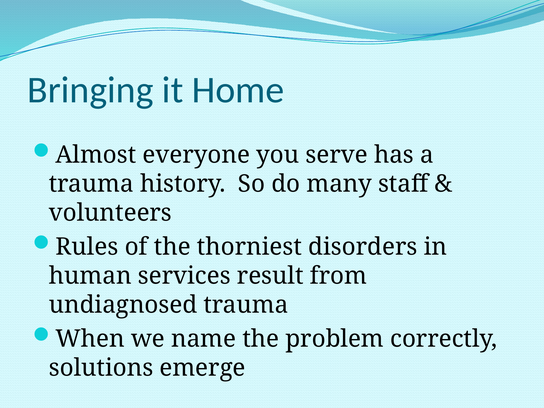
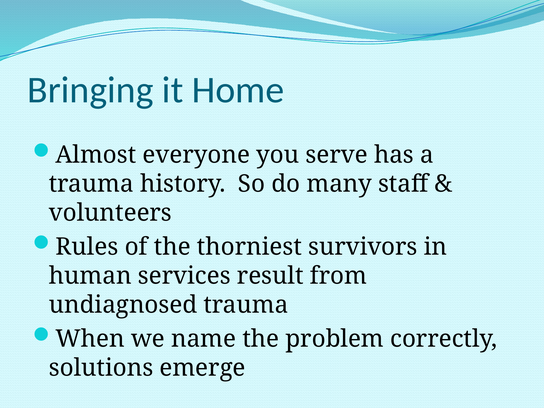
disorders: disorders -> survivors
